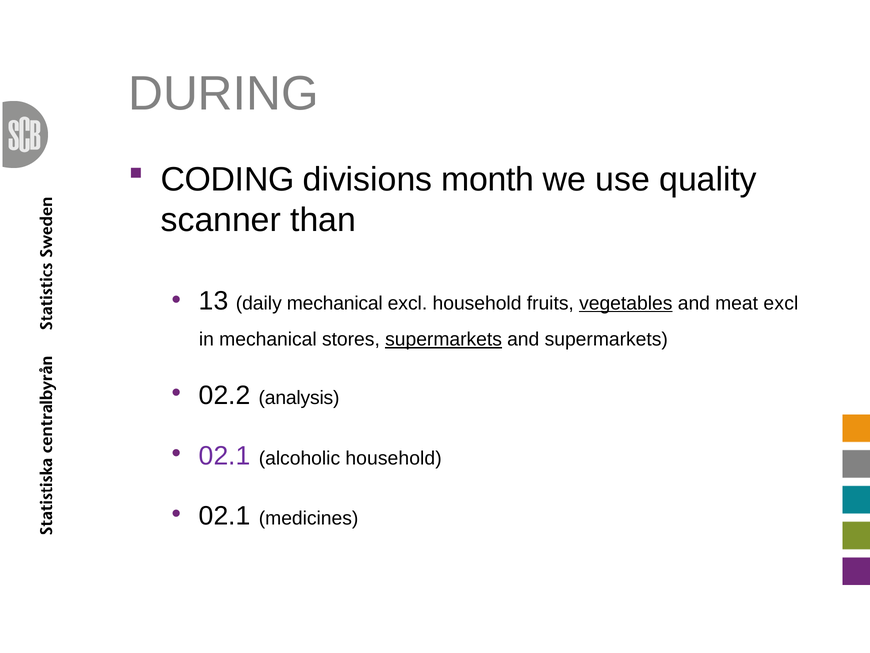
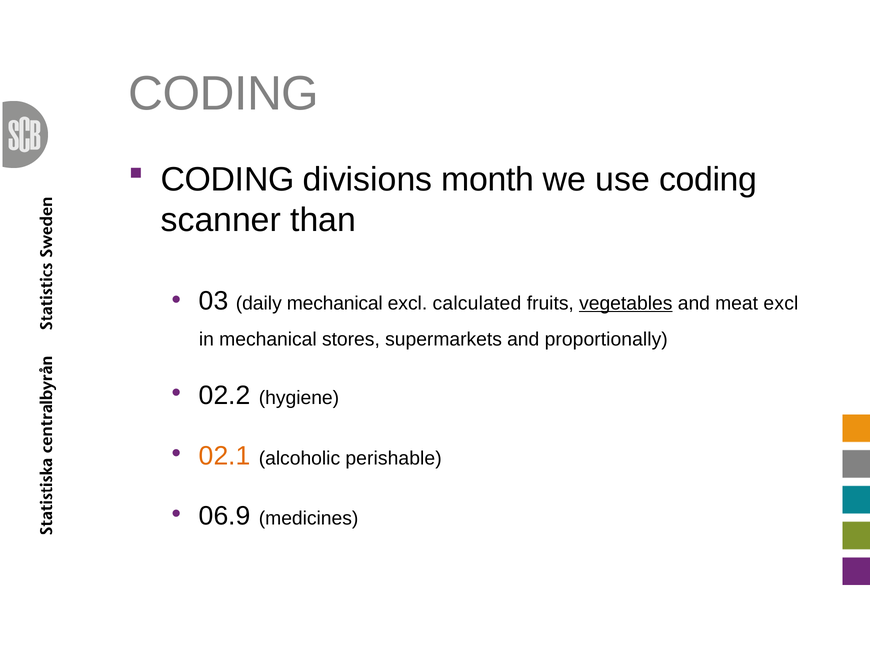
DURING at (223, 94): DURING -> CODING
use quality: quality -> coding
13: 13 -> 03
excl household: household -> calculated
supermarkets at (444, 339) underline: present -> none
and supermarkets: supermarkets -> proportionally
analysis: analysis -> hygiene
02.1 at (225, 455) colour: purple -> orange
alcoholic household: household -> perishable
02.1 at (225, 516): 02.1 -> 06.9
